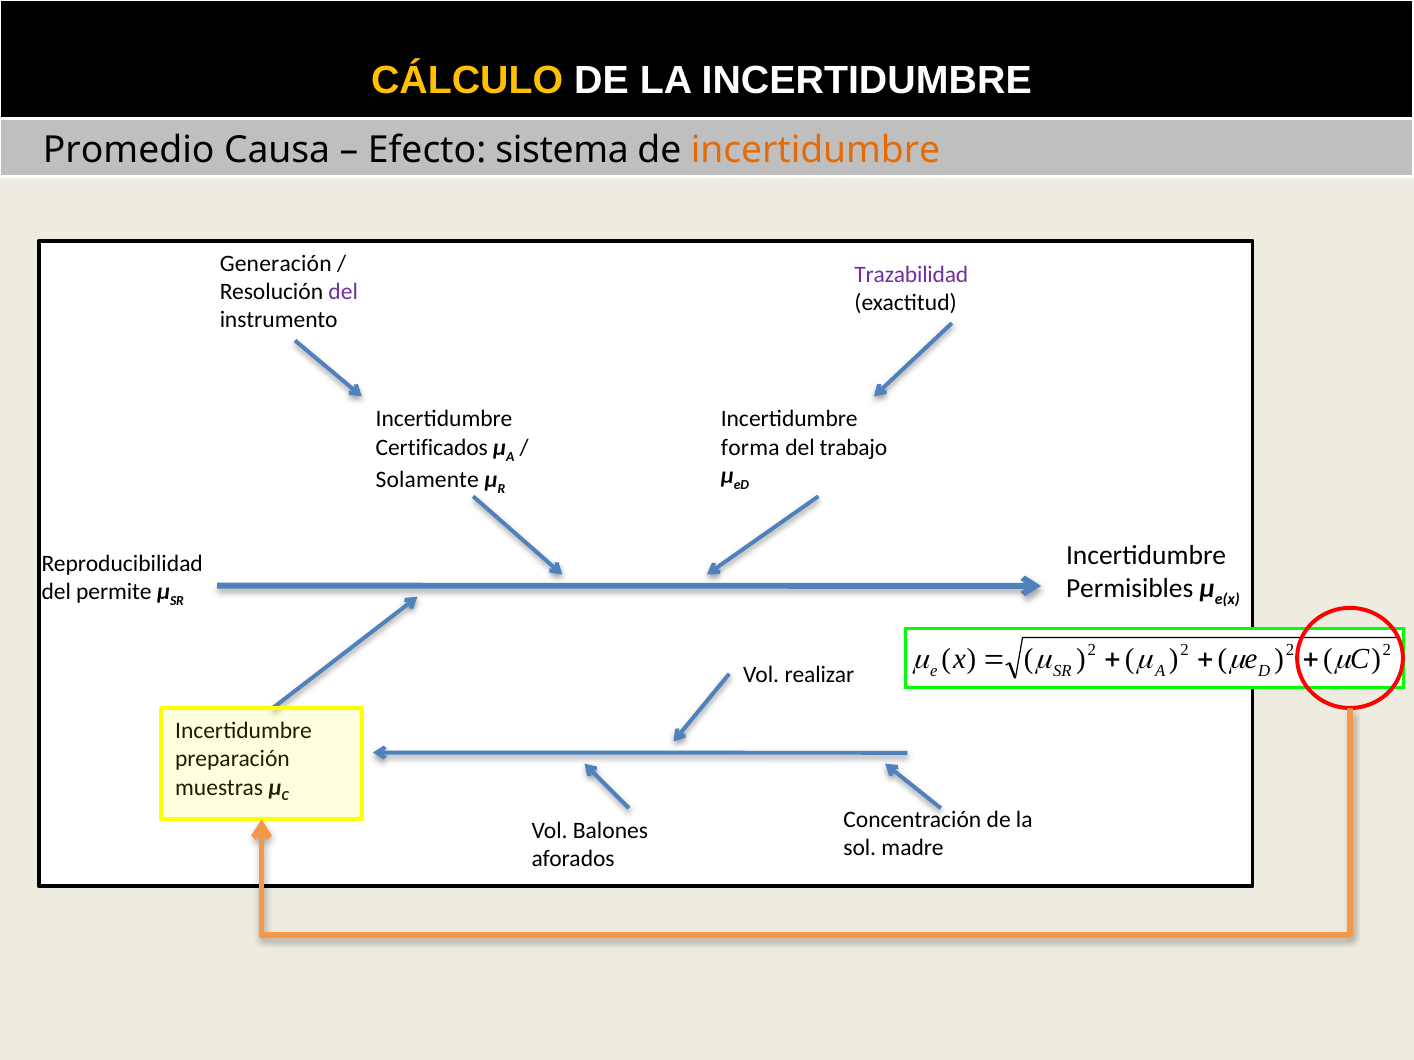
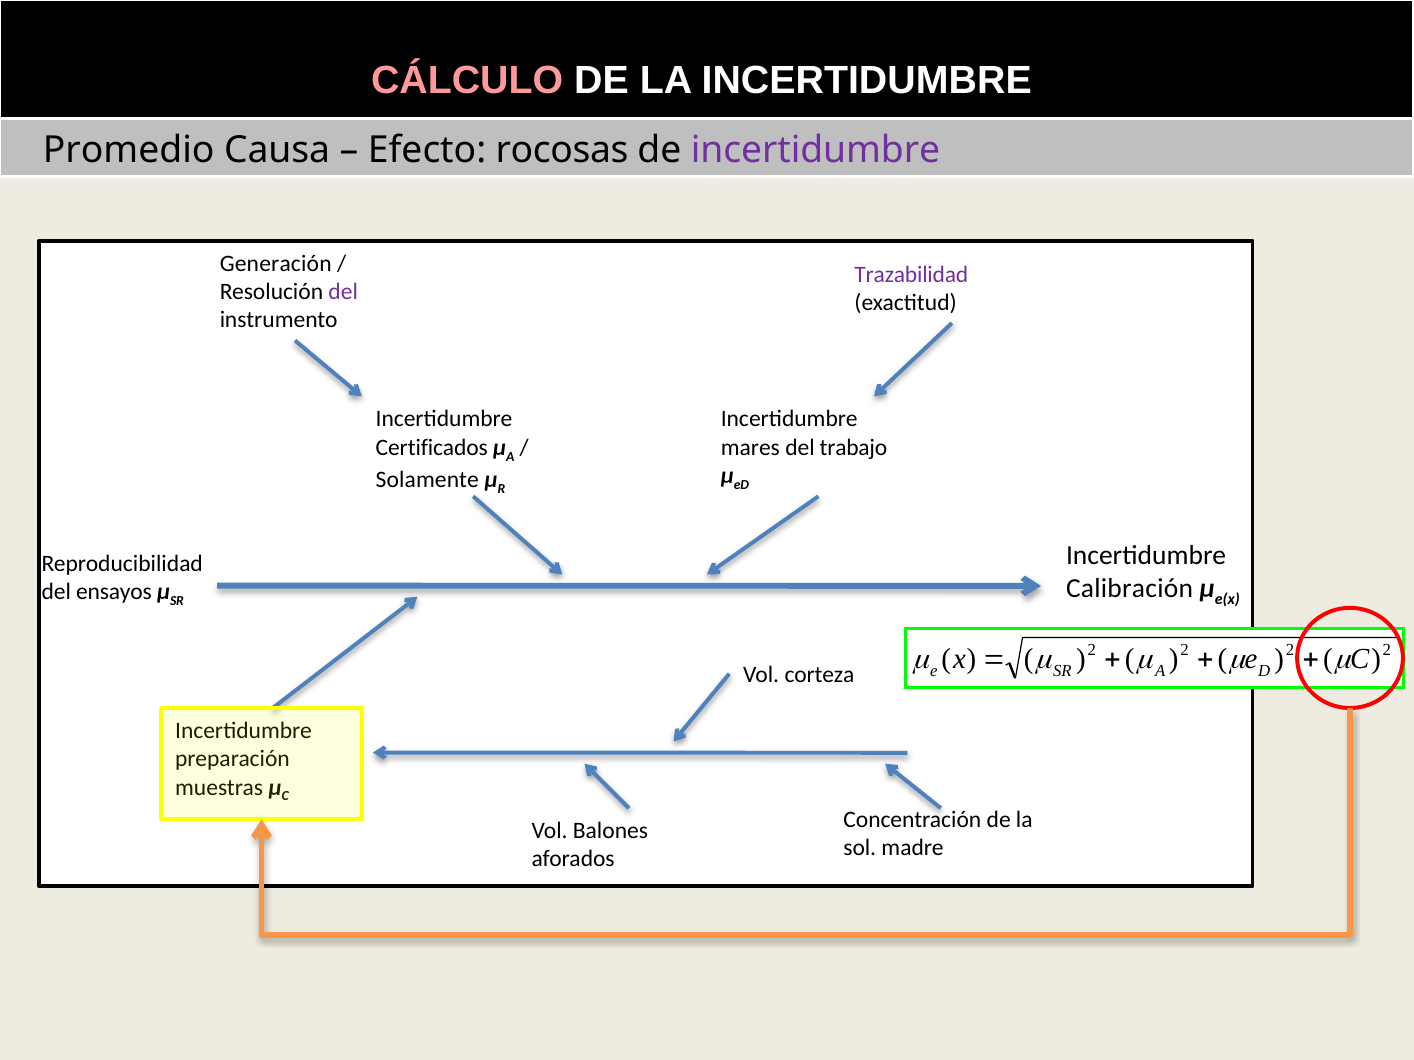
CÁLCULO colour: yellow -> pink
sistema: sistema -> rocosas
incertidumbre at (816, 150) colour: orange -> purple
forma: forma -> mares
Permisibles: Permisibles -> Calibración
permite: permite -> ensayos
realizar: realizar -> corteza
